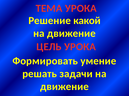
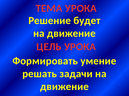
какой: какой -> будет
